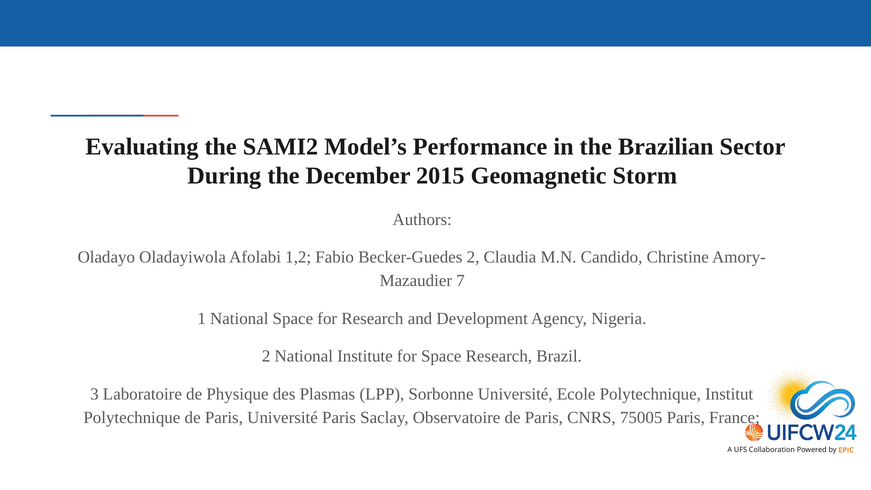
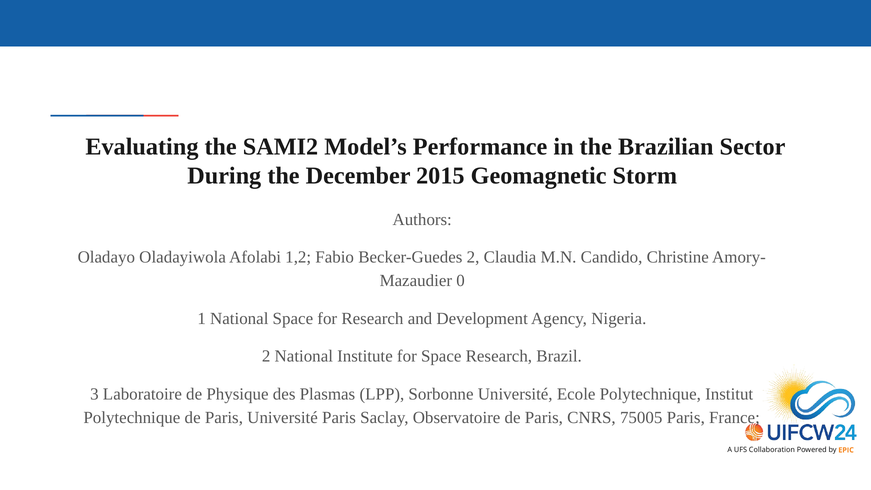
7: 7 -> 0
